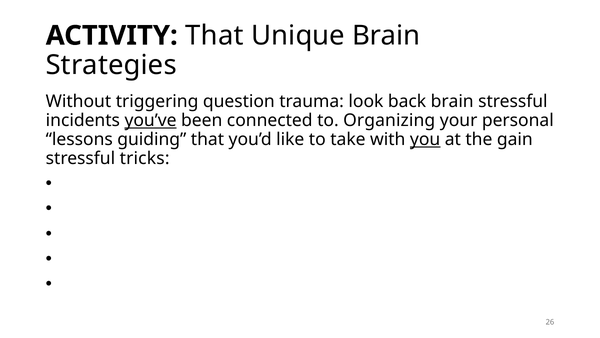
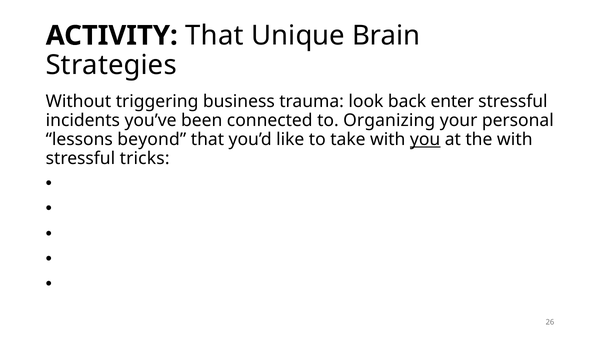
question: question -> business
back brain: brain -> enter
you’ve underline: present -> none
guiding: guiding -> beyond
the gain: gain -> with
